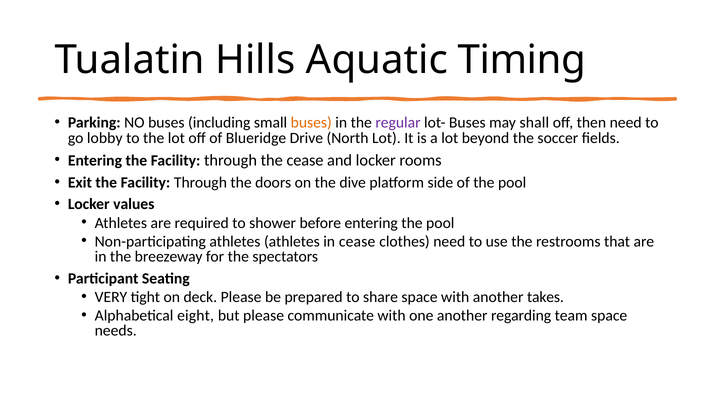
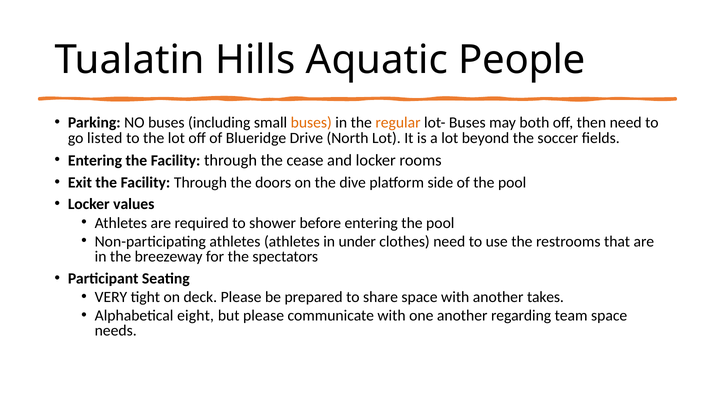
Timing: Timing -> People
regular colour: purple -> orange
shall: shall -> both
lobby: lobby -> listed
in cease: cease -> under
